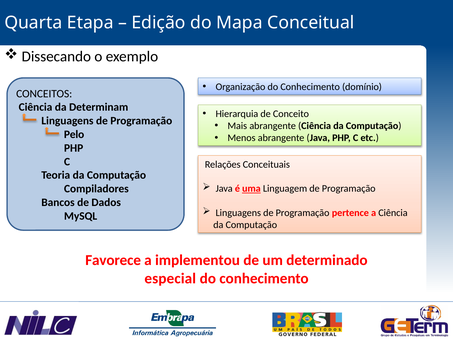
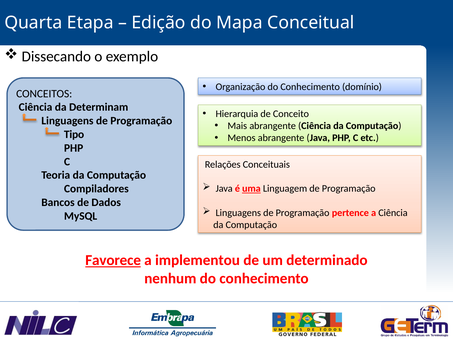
Pelo: Pelo -> Tipo
Favorece underline: none -> present
especial: especial -> nenhum
